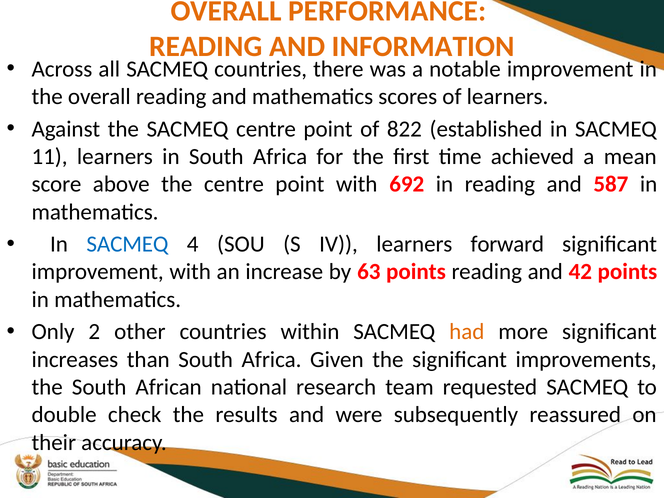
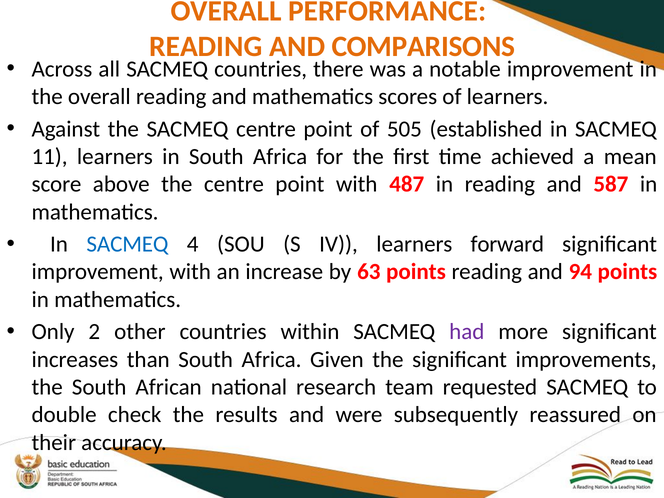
INFORMATION: INFORMATION -> COMPARISONS
822: 822 -> 505
692: 692 -> 487
42: 42 -> 94
had colour: orange -> purple
